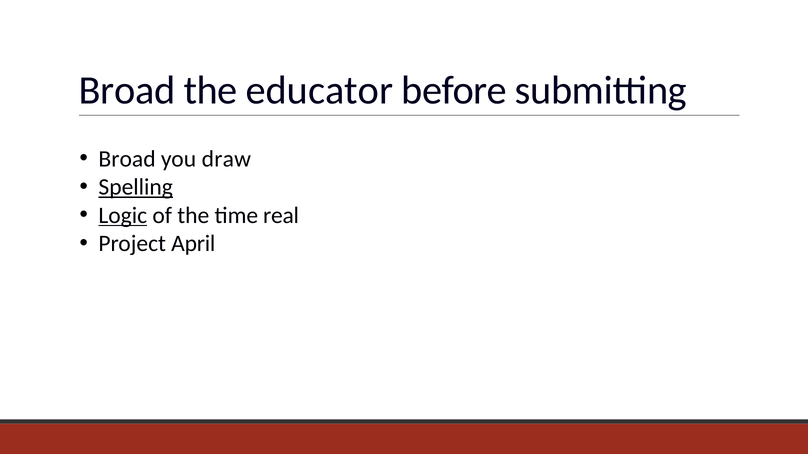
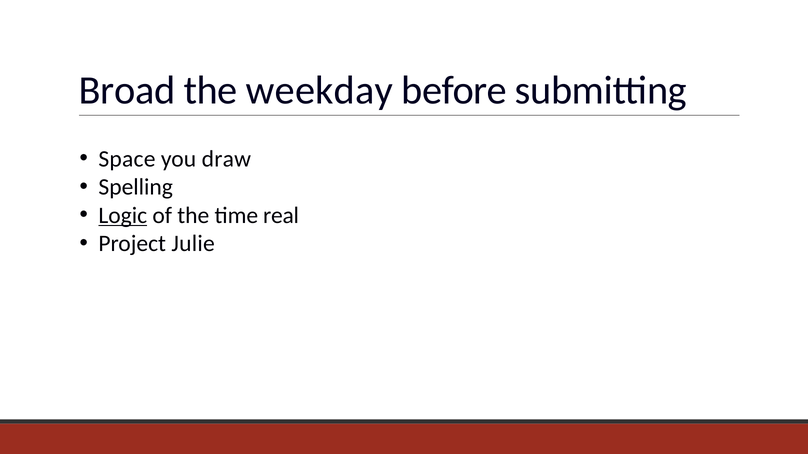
educator: educator -> weekday
Broad at (127, 159): Broad -> Space
Spelling underline: present -> none
April: April -> Julie
